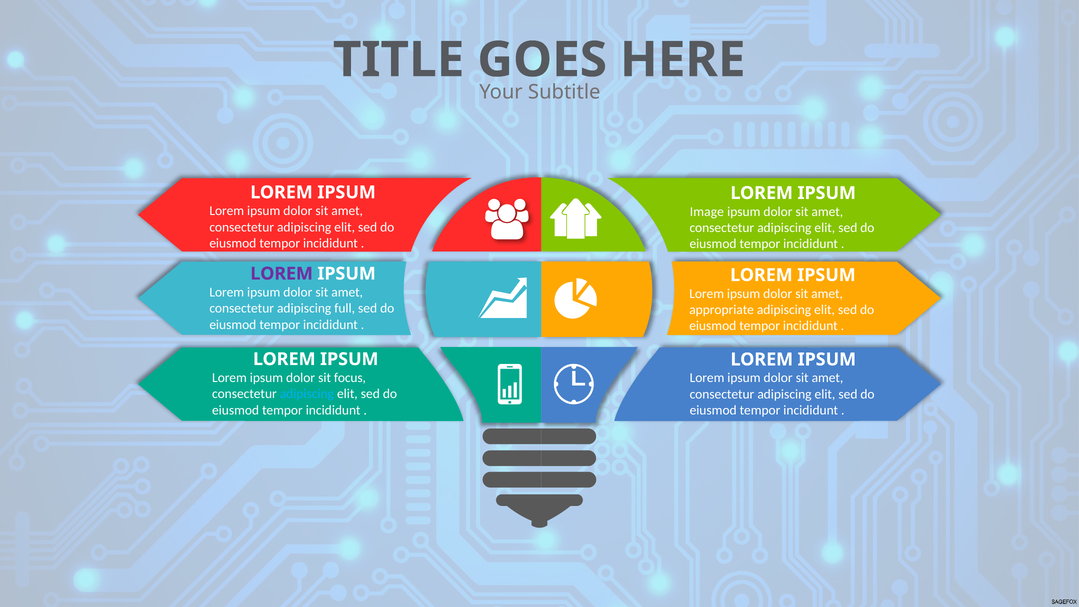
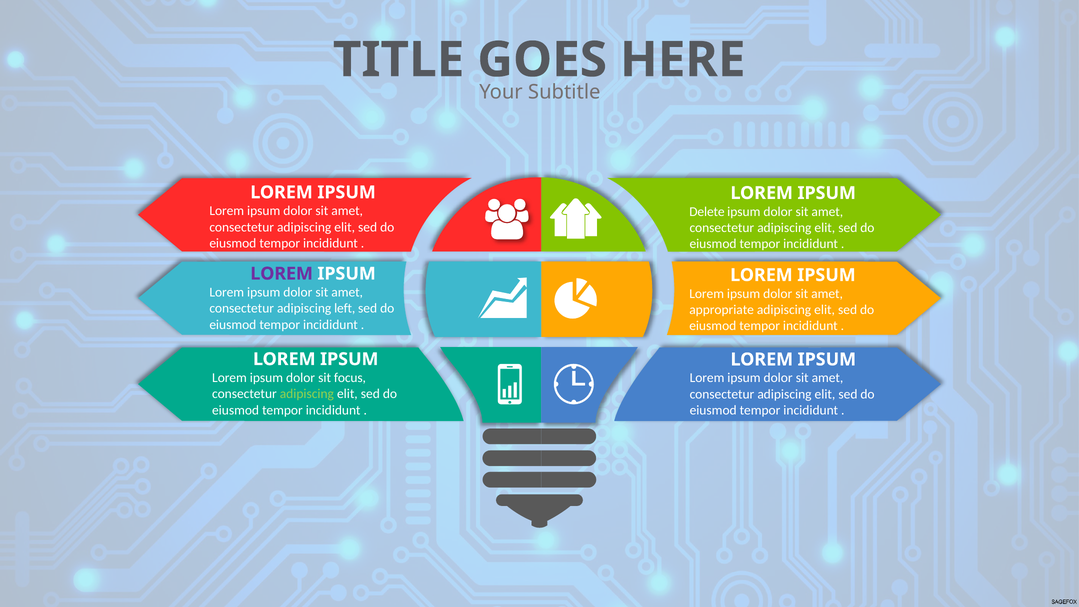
Image: Image -> Delete
full: full -> left
adipiscing at (307, 394) colour: light blue -> light green
